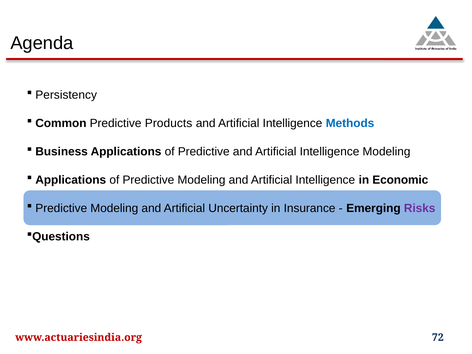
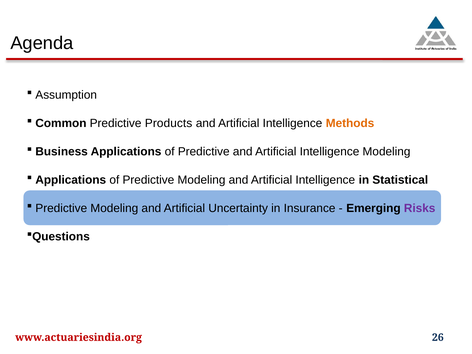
Persistency: Persistency -> Assumption
Methods colour: blue -> orange
Economic: Economic -> Statistical
72: 72 -> 26
